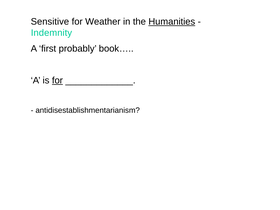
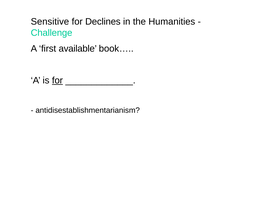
Weather: Weather -> Declines
Humanities underline: present -> none
Indemnity: Indemnity -> Challenge
probably: probably -> available
